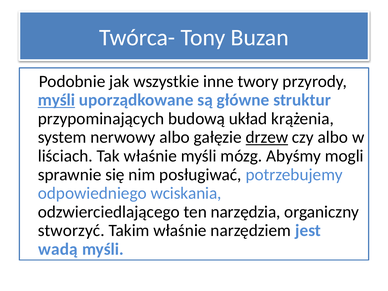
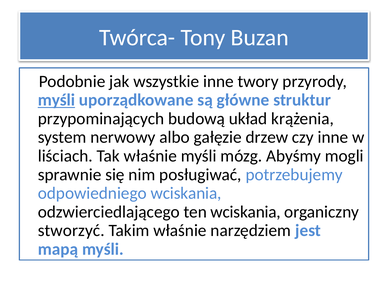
drzew underline: present -> none
czy albo: albo -> inne
ten narzędzia: narzędzia -> wciskania
wadą: wadą -> mapą
